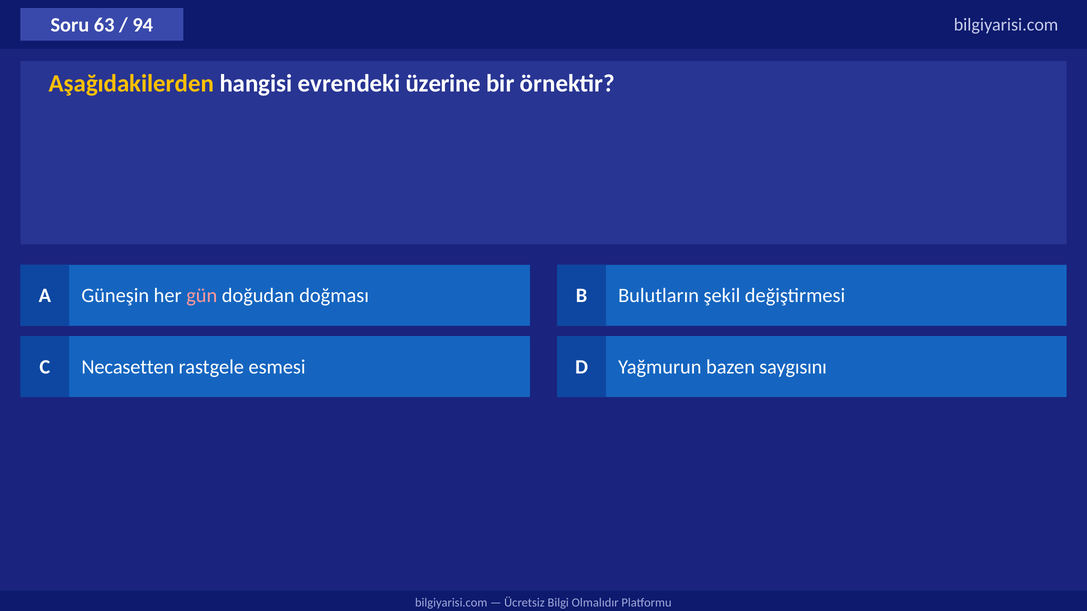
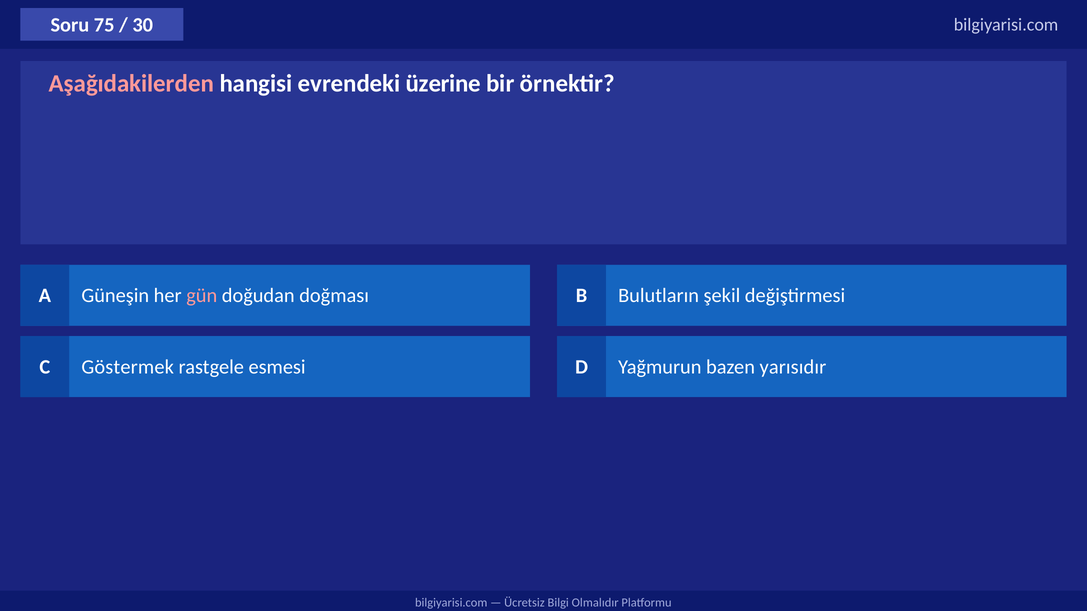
63: 63 -> 75
94: 94 -> 30
Aşağıdakilerden colour: yellow -> pink
Necasetten: Necasetten -> Göstermek
saygısını: saygısını -> yarısıdır
